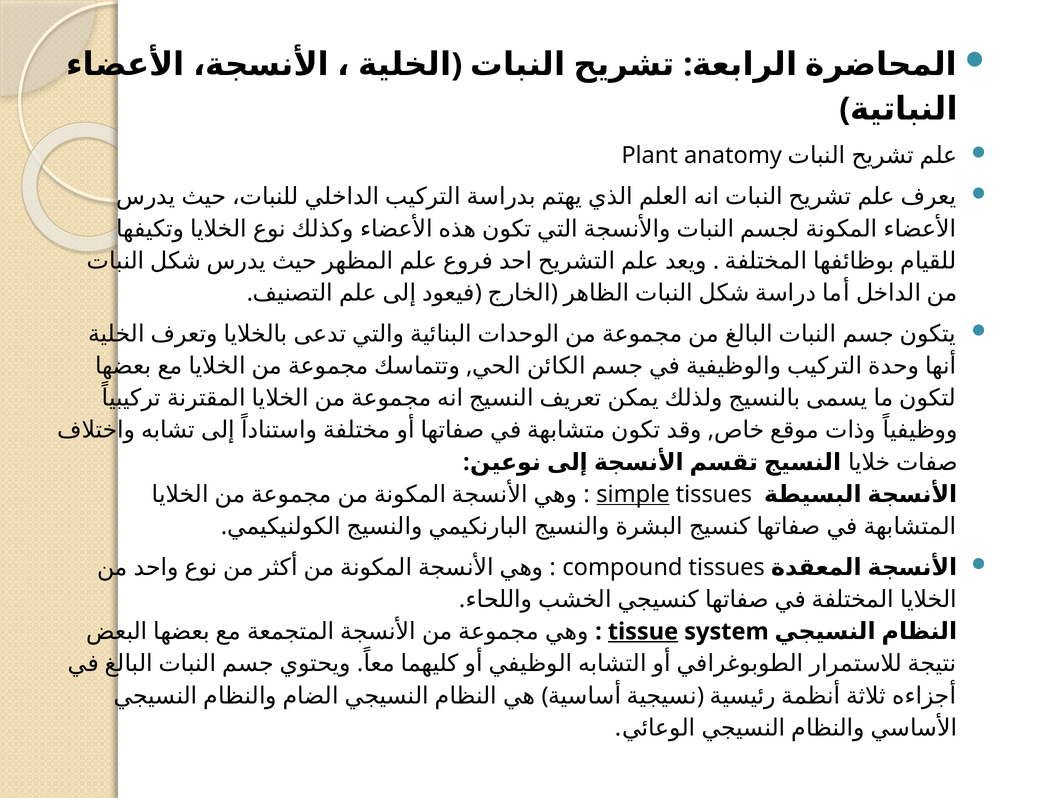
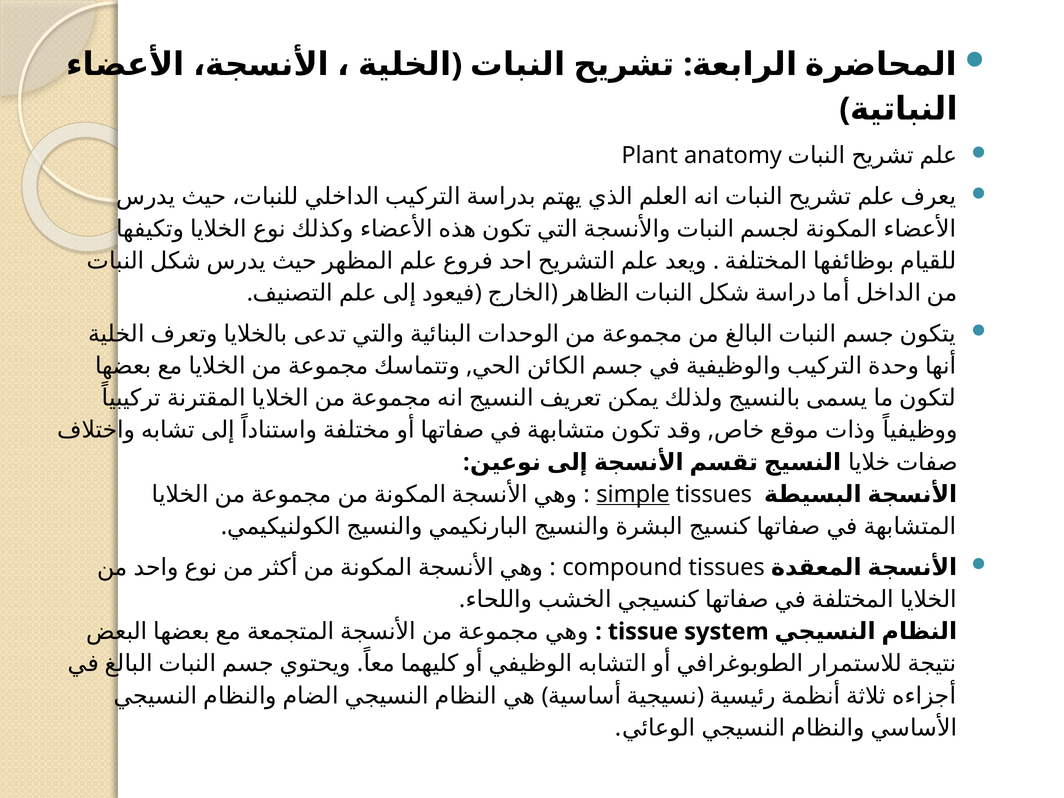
tissue underline: present -> none
